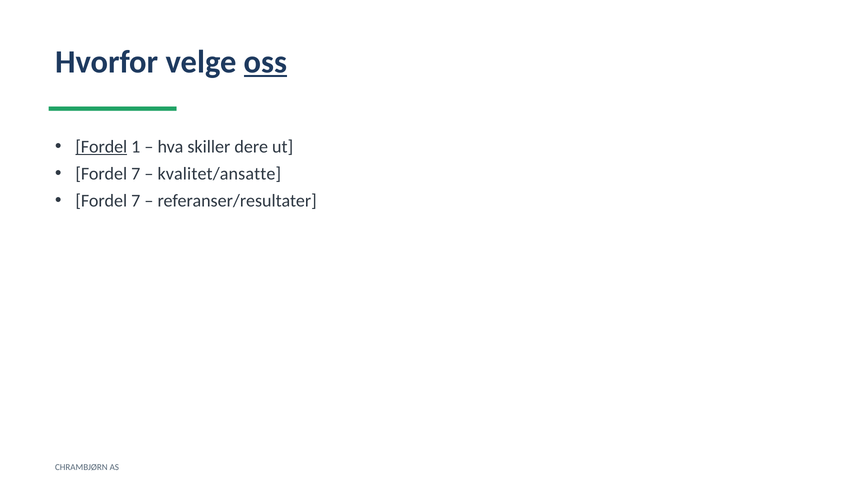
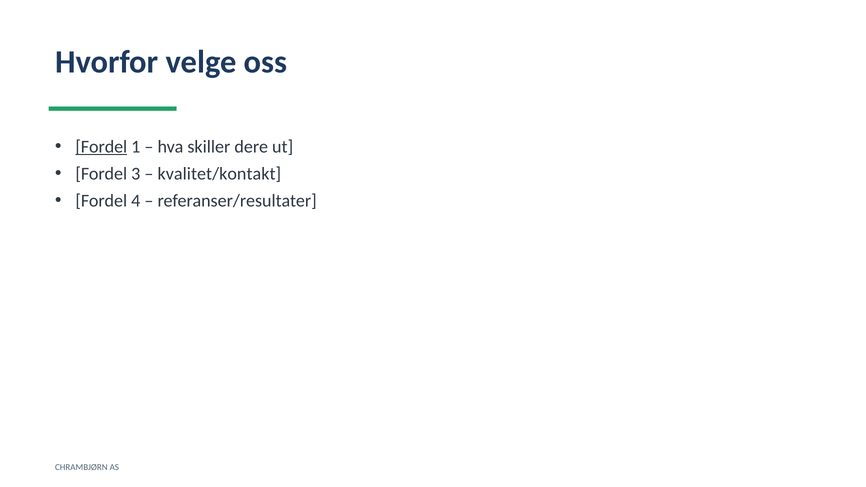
oss underline: present -> none
7 at (136, 174): 7 -> 3
kvalitet/ansatte: kvalitet/ansatte -> kvalitet/kontakt
7 at (136, 201): 7 -> 4
